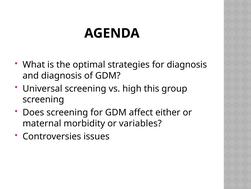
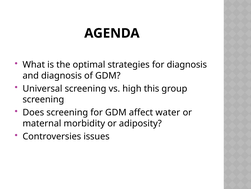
either: either -> water
variables: variables -> adiposity
